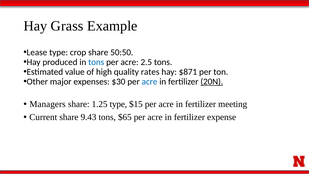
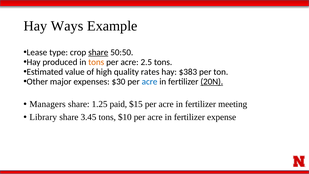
Grass: Grass -> Ways
share at (98, 52) underline: none -> present
tons at (96, 62) colour: blue -> orange
$871: $871 -> $383
1.25 type: type -> paid
Current: Current -> Library
9.43: 9.43 -> 3.45
$65: $65 -> $10
